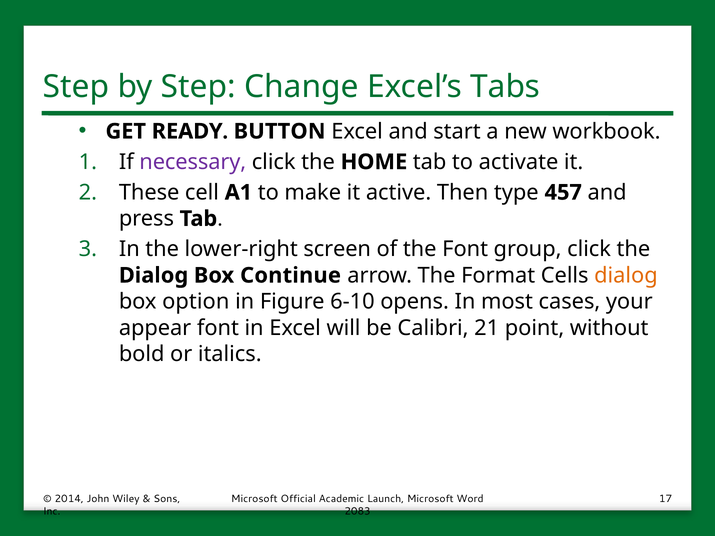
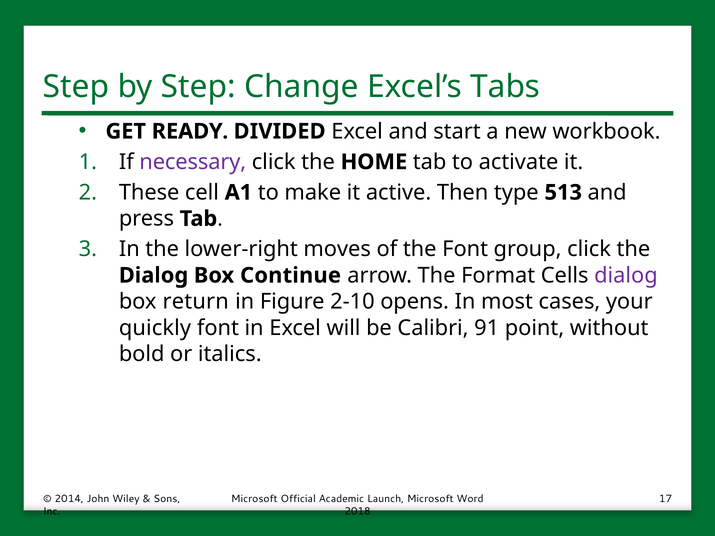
BUTTON: BUTTON -> DIVIDED
457: 457 -> 513
screen: screen -> moves
dialog at (626, 276) colour: orange -> purple
option: option -> return
6-10: 6-10 -> 2-10
appear: appear -> quickly
21: 21 -> 91
2083: 2083 -> 2018
